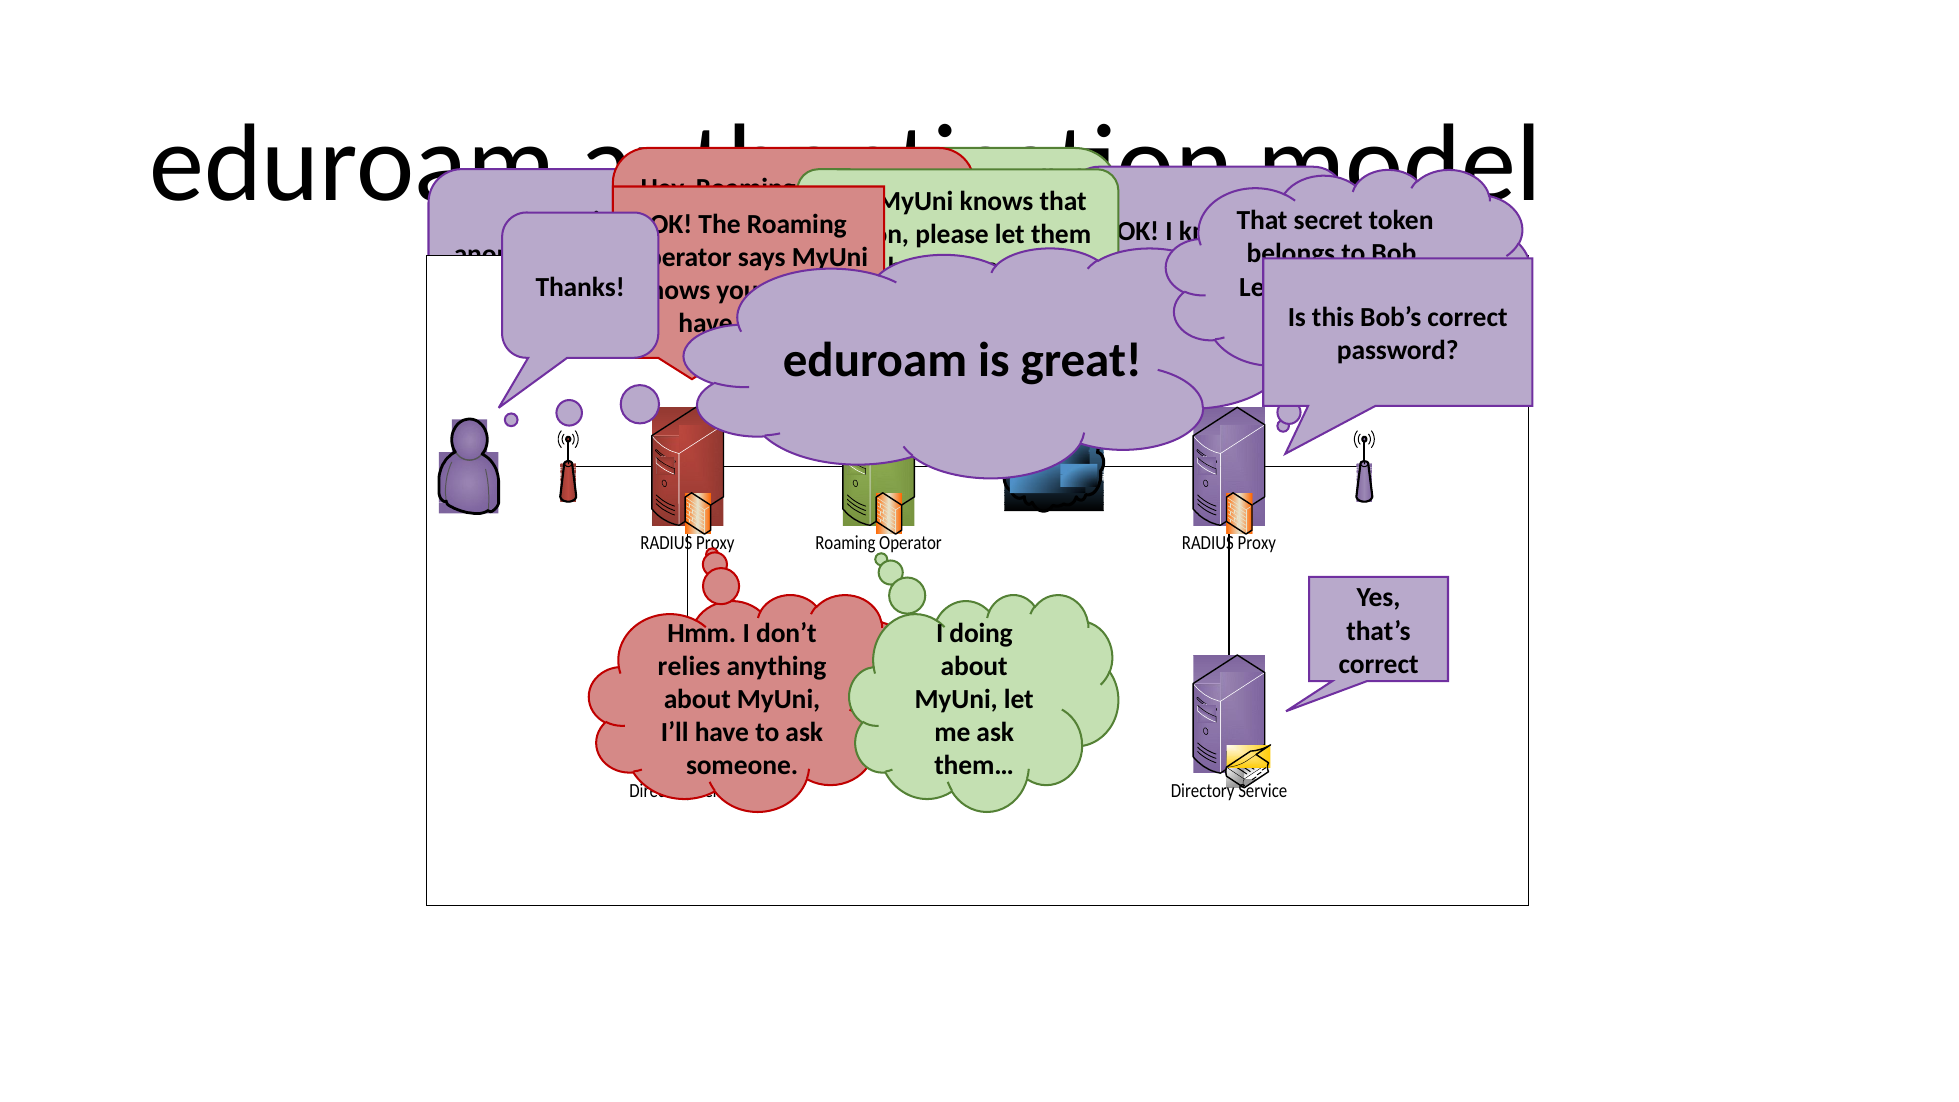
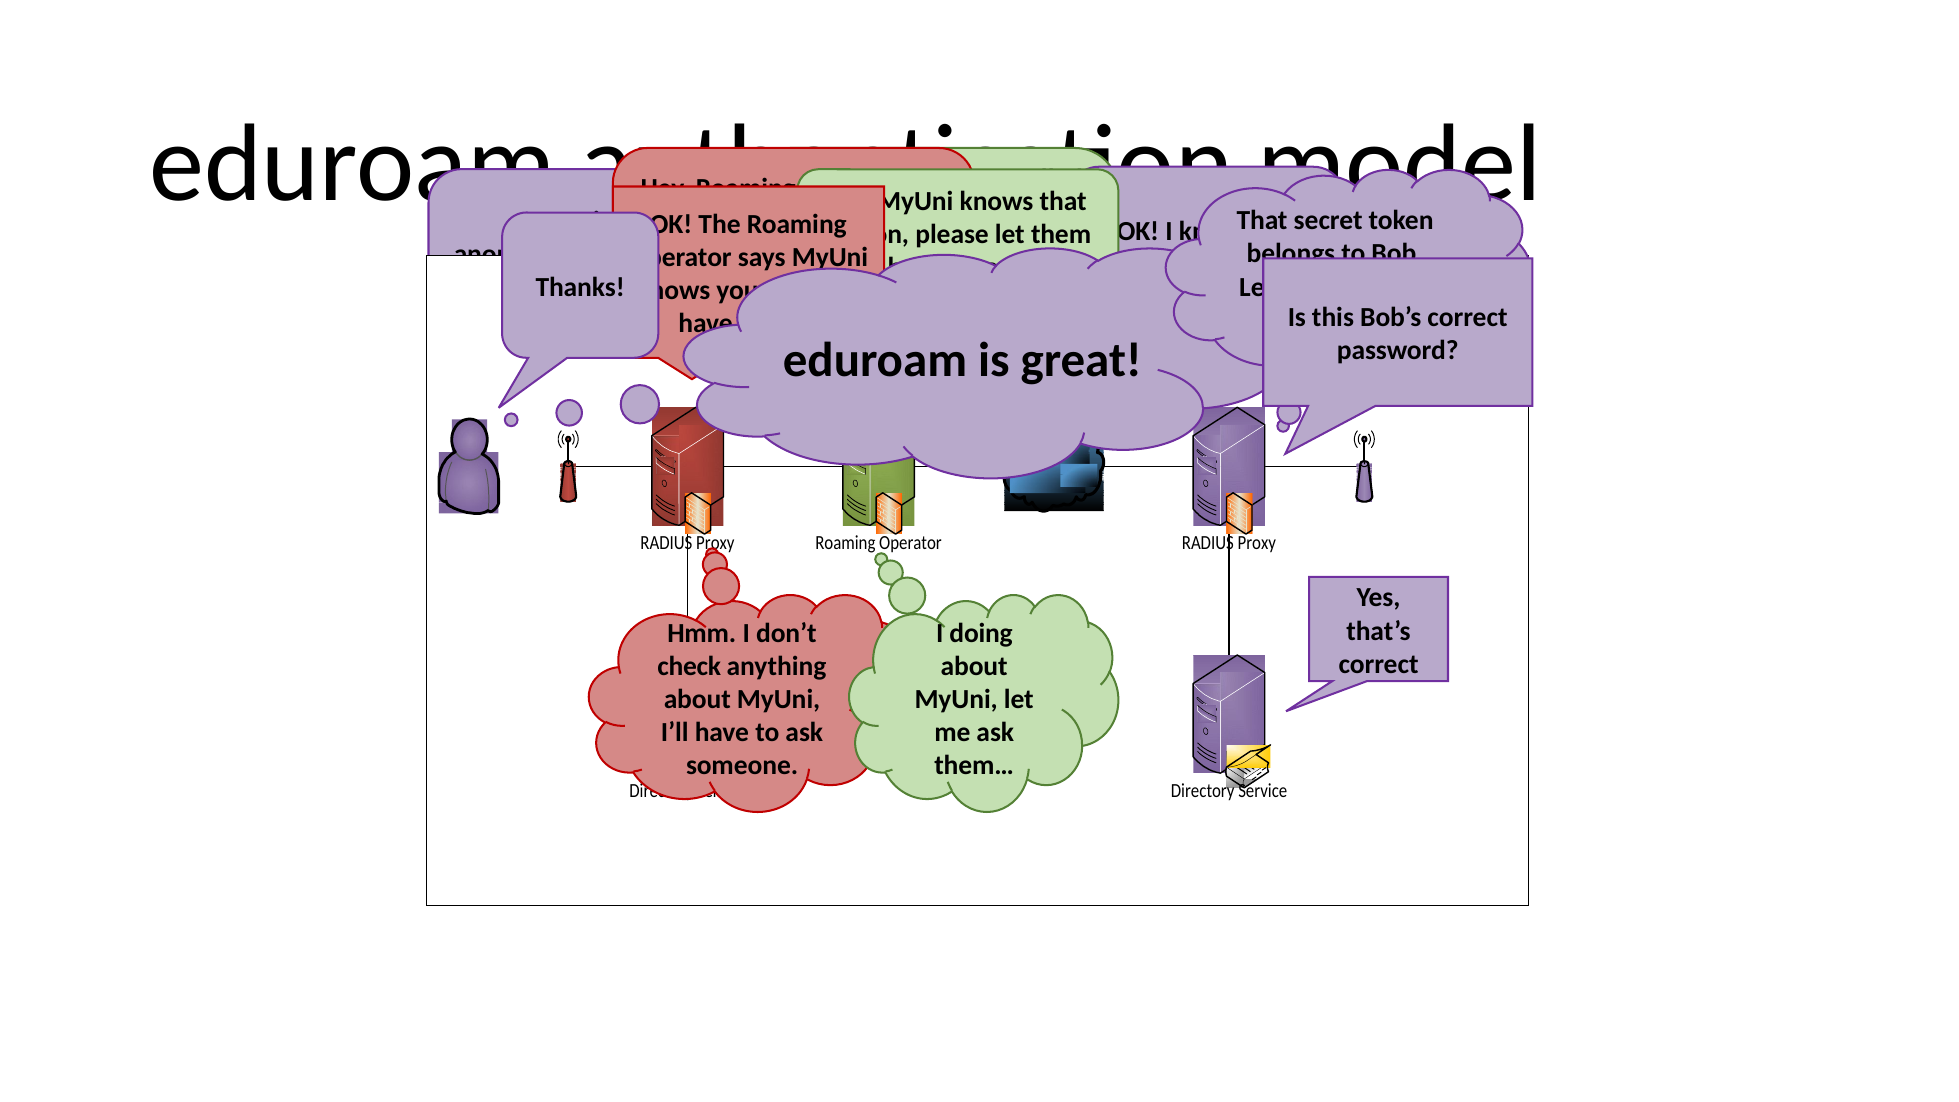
relies at (689, 667): relies -> check
